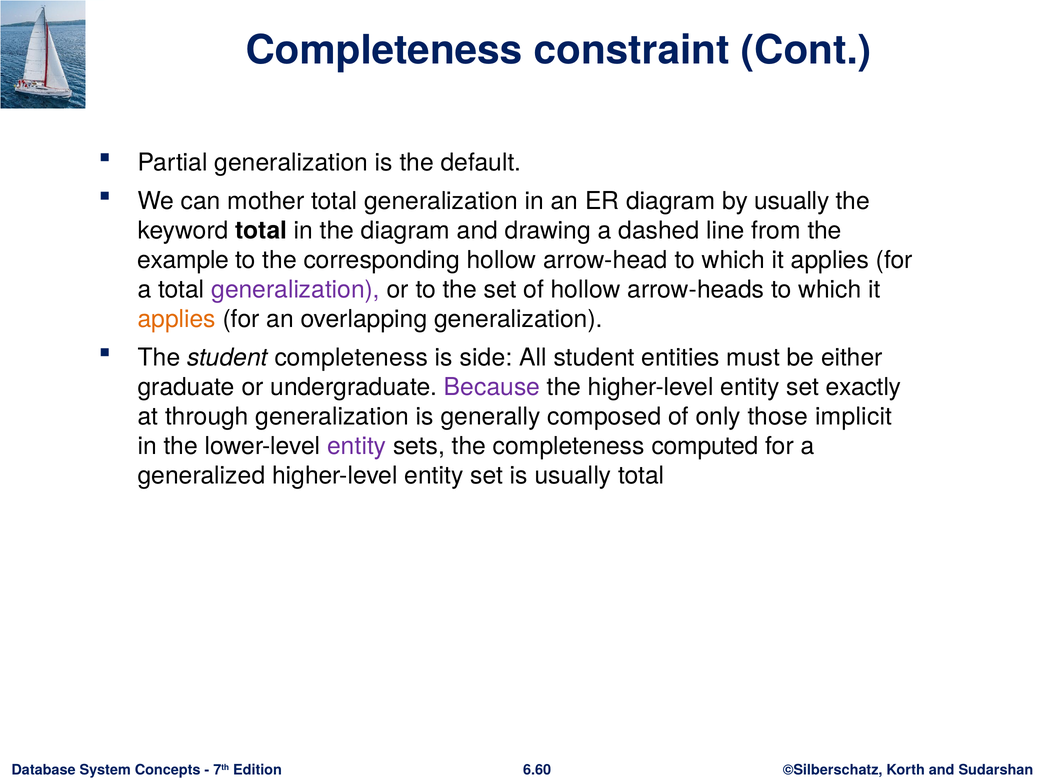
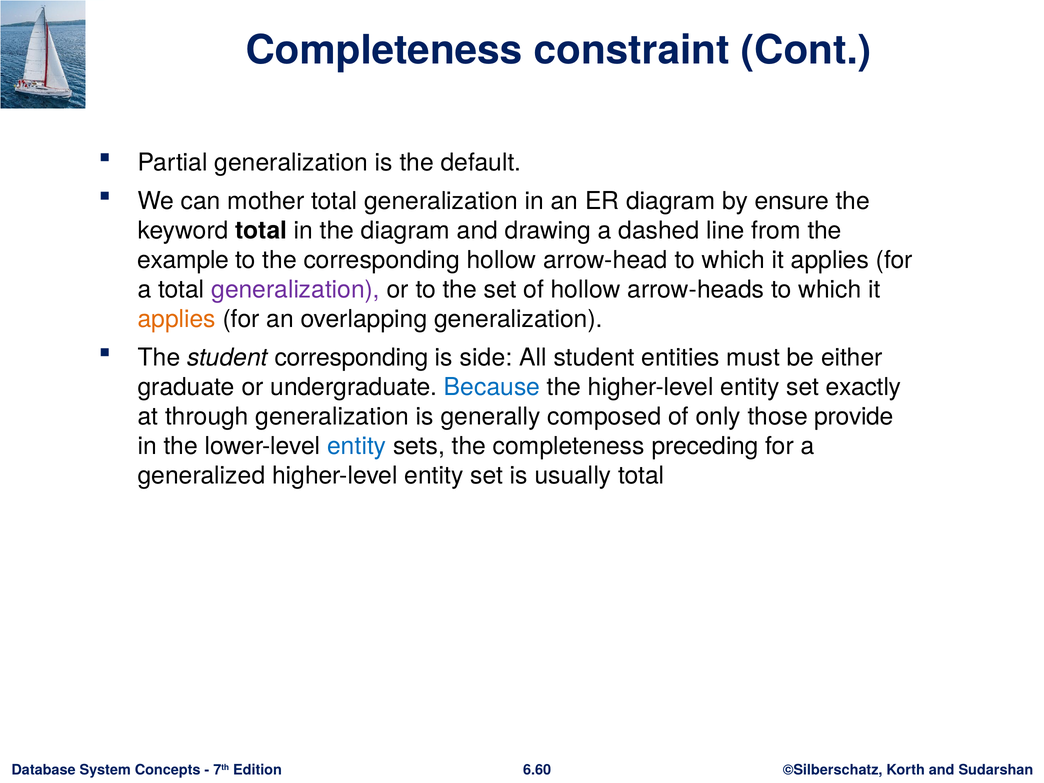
by usually: usually -> ensure
student completeness: completeness -> corresponding
Because colour: purple -> blue
implicit: implicit -> provide
entity at (357, 446) colour: purple -> blue
computed: computed -> preceding
